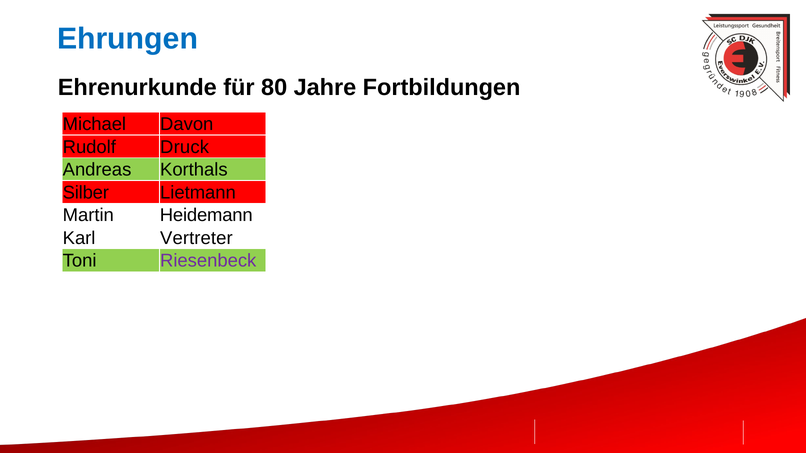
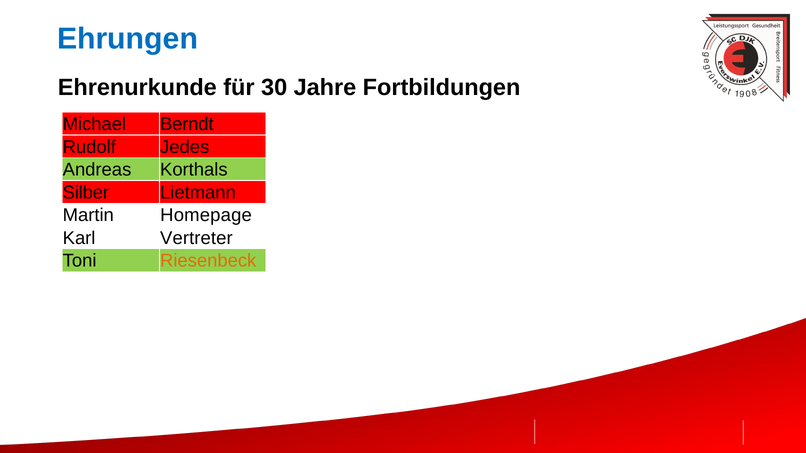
80: 80 -> 30
Davon: Davon -> Berndt
Druck: Druck -> Jedes
Heidemann: Heidemann -> Homepage
Riesenbeck colour: purple -> orange
